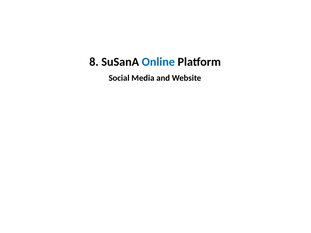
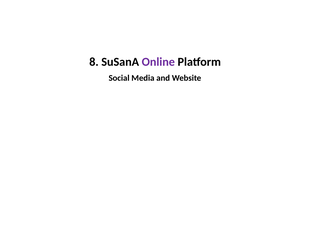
Online colour: blue -> purple
